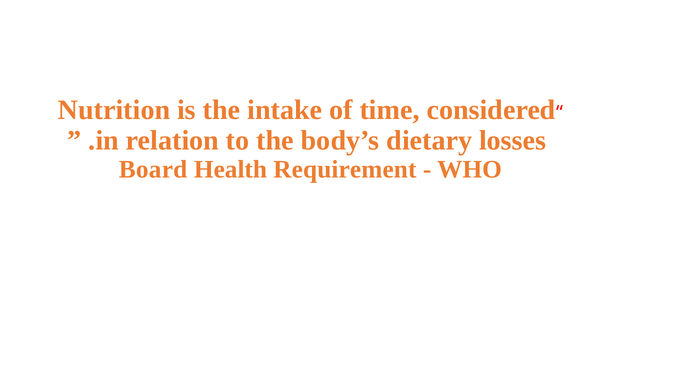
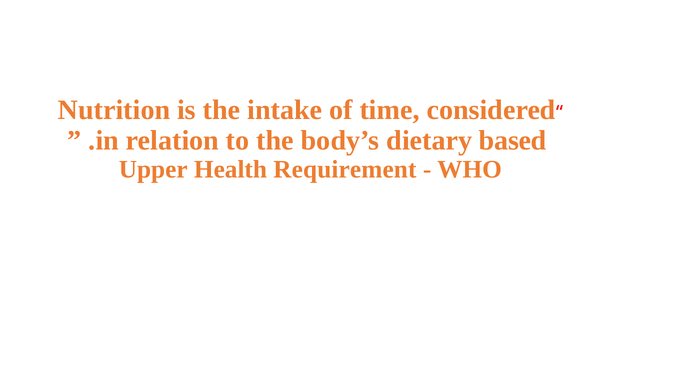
losses: losses -> based
Board: Board -> Upper
